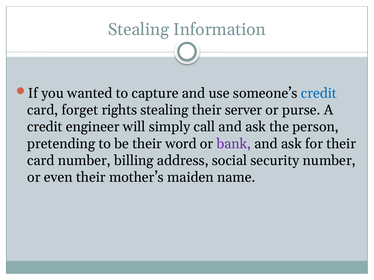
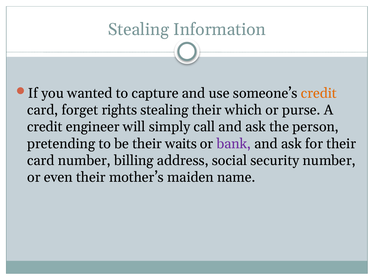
credit at (319, 93) colour: blue -> orange
server: server -> which
word: word -> waits
